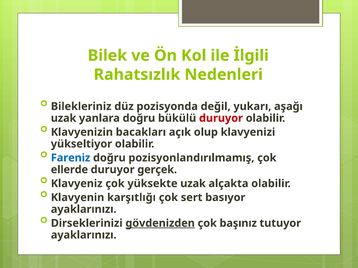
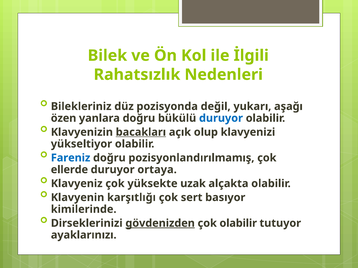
uzak at (64, 118): uzak -> özen
duruyor at (221, 118) colour: red -> blue
bacakları underline: none -> present
gerçek: gerçek -> ortaya
ayaklarınızı at (84, 210): ayaklarınızı -> kimilerinde
çok başınız: başınız -> olabilir
